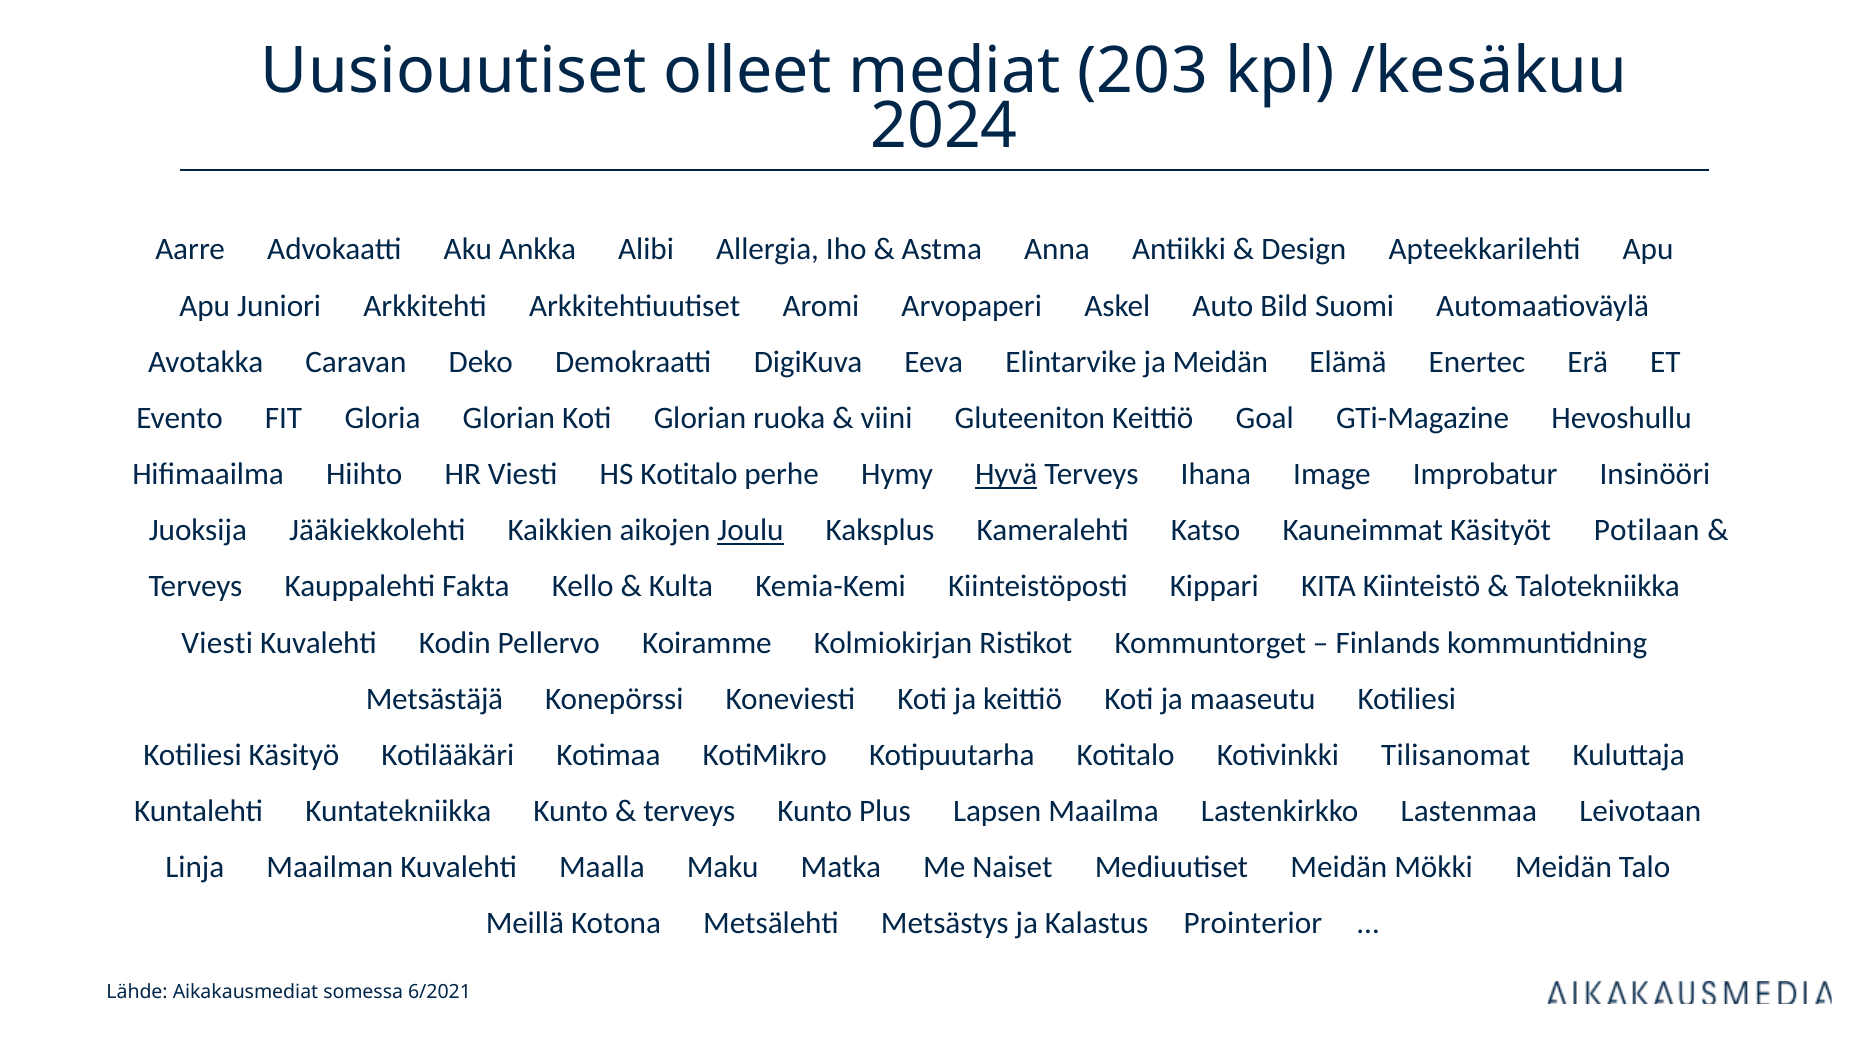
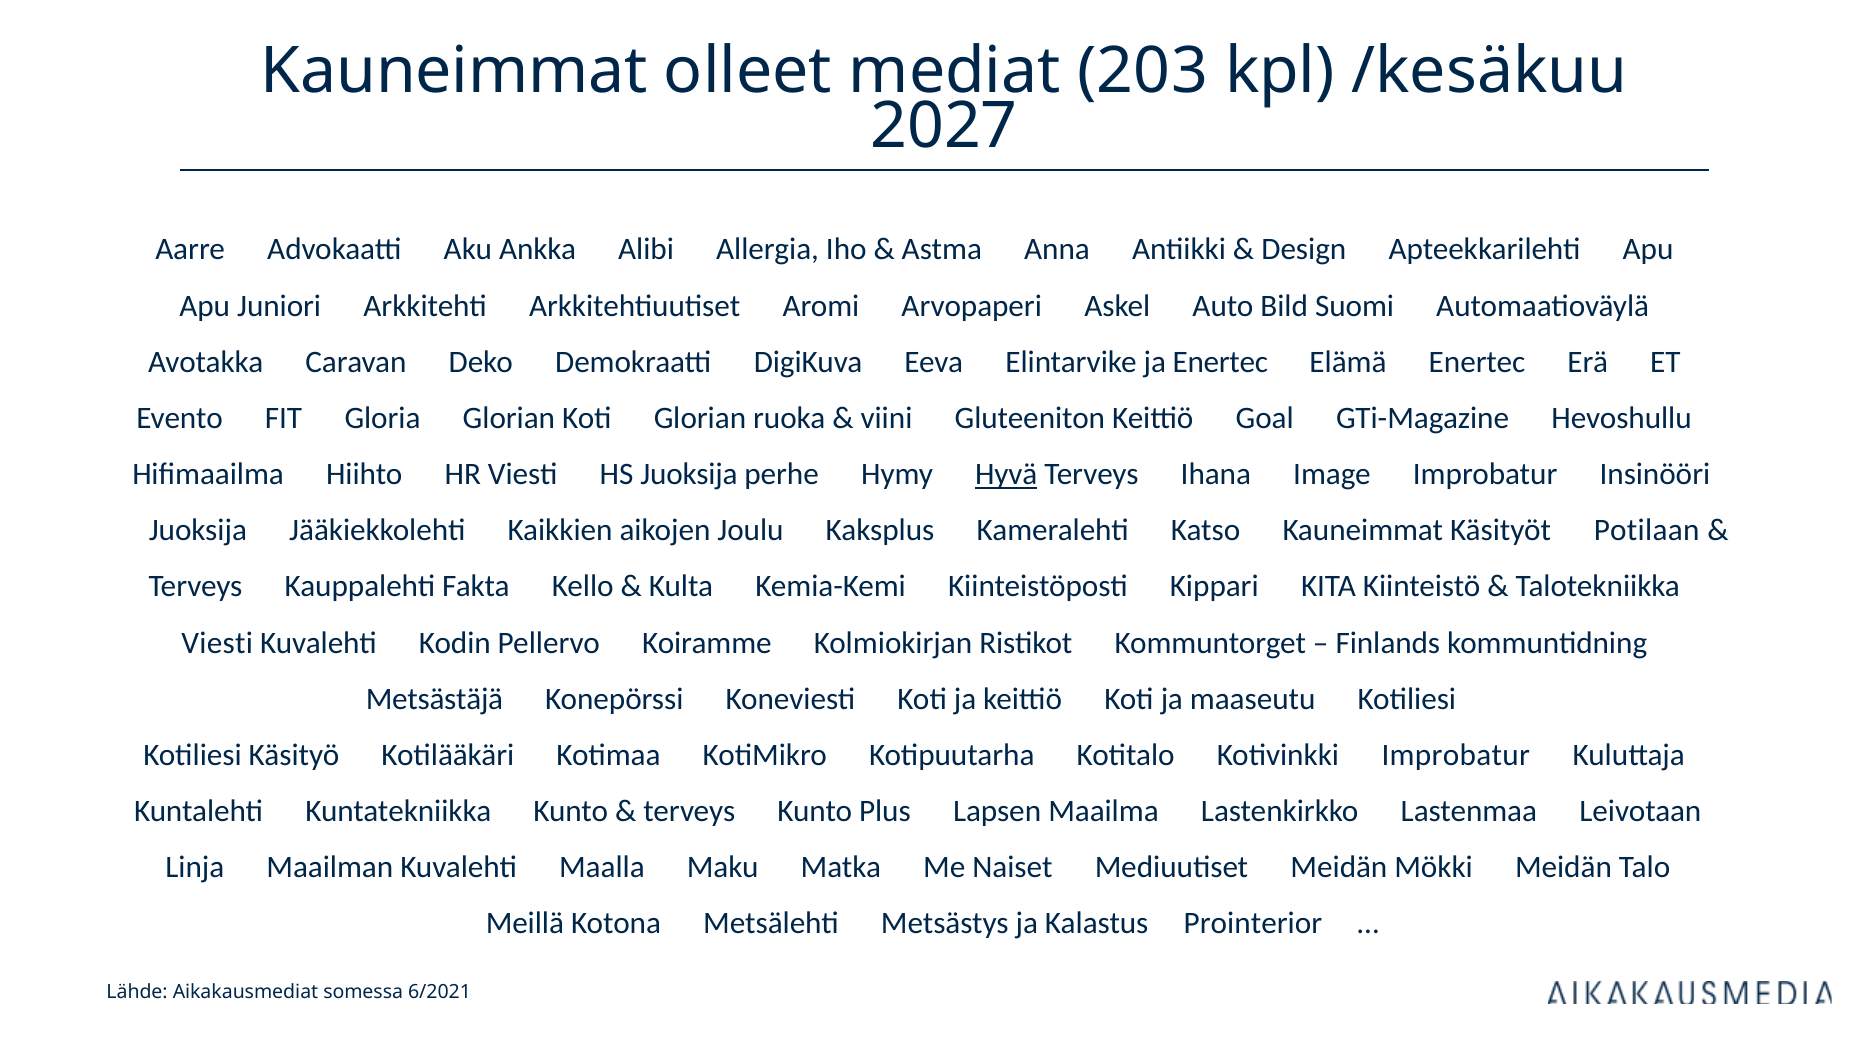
Uusiouutiset at (454, 71): Uusiouutiset -> Kauneimmat
2024: 2024 -> 2027
ja Meidän: Meidän -> Enertec
HS Kotitalo: Kotitalo -> Juoksija
Joulu underline: present -> none
Kotivinkki Tilisanomat: Tilisanomat -> Improbatur
